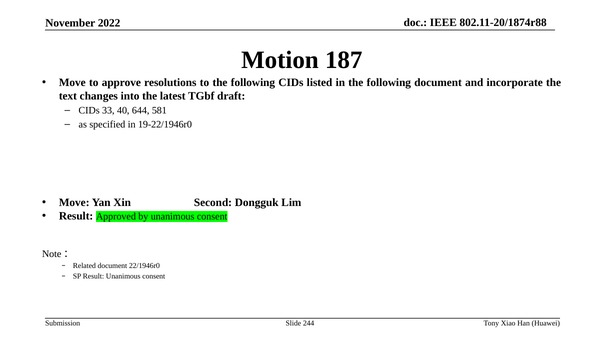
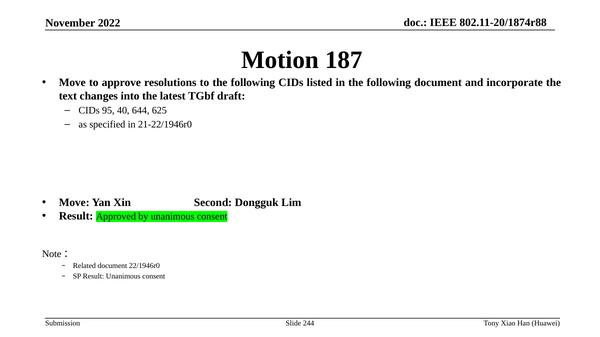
33: 33 -> 95
581: 581 -> 625
19-22/1946r0: 19-22/1946r0 -> 21-22/1946r0
